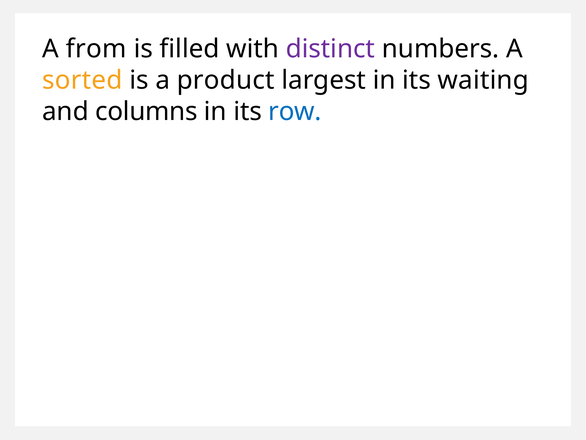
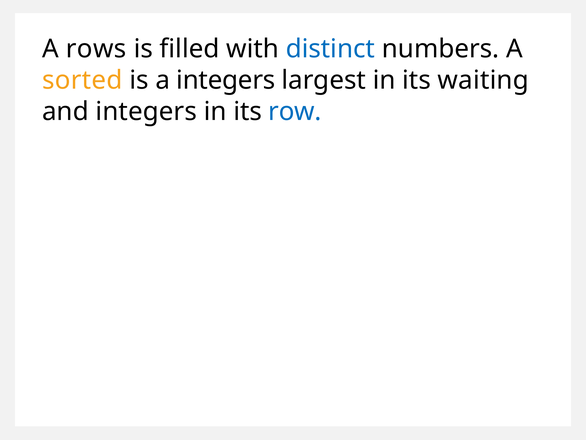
from: from -> rows
distinct colour: purple -> blue
a product: product -> integers
and columns: columns -> integers
